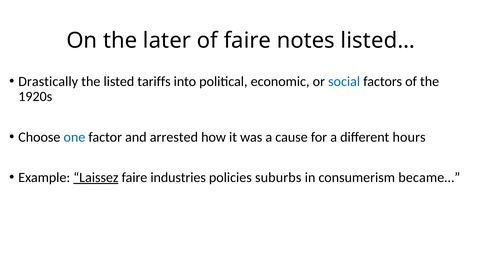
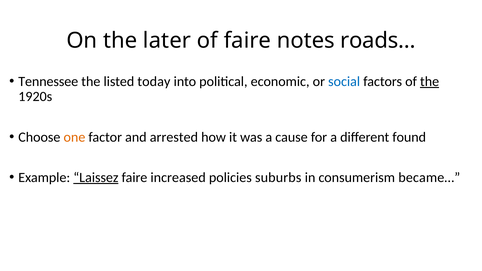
listed…: listed… -> roads…
Drastically: Drastically -> Tennessee
tariffs: tariffs -> today
the at (430, 81) underline: none -> present
one colour: blue -> orange
hours: hours -> found
industries: industries -> increased
